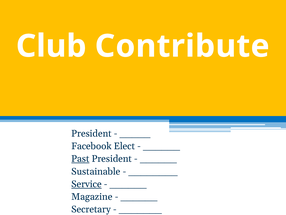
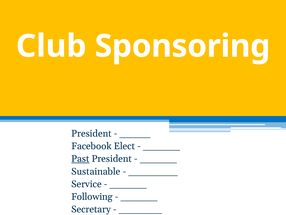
Contribute: Contribute -> Sponsoring
Service underline: present -> none
Magazine: Magazine -> Following
